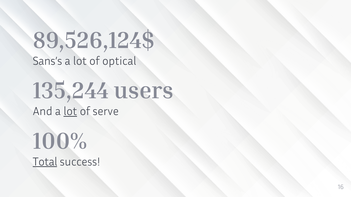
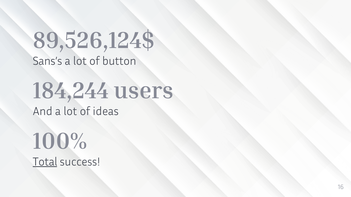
optical: optical -> button
135,244: 135,244 -> 184,244
lot at (70, 112) underline: present -> none
serve: serve -> ideas
